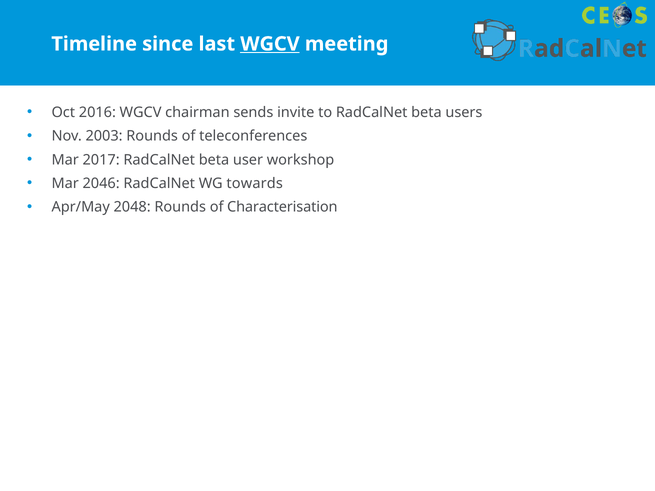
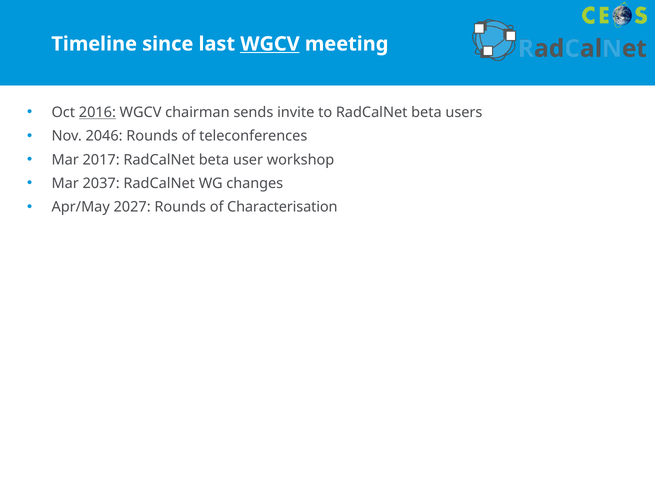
2016 underline: none -> present
2003: 2003 -> 2046
2046: 2046 -> 2037
towards: towards -> changes
2048: 2048 -> 2027
